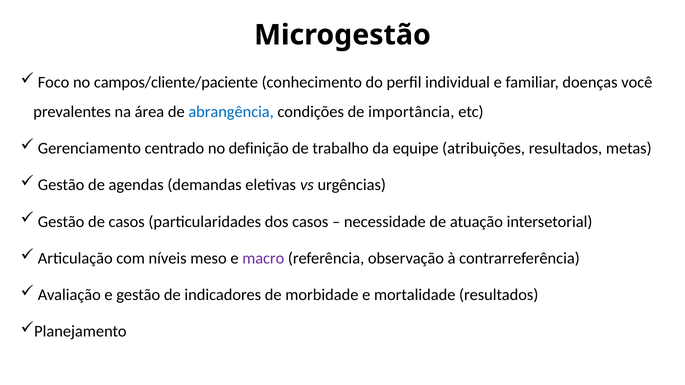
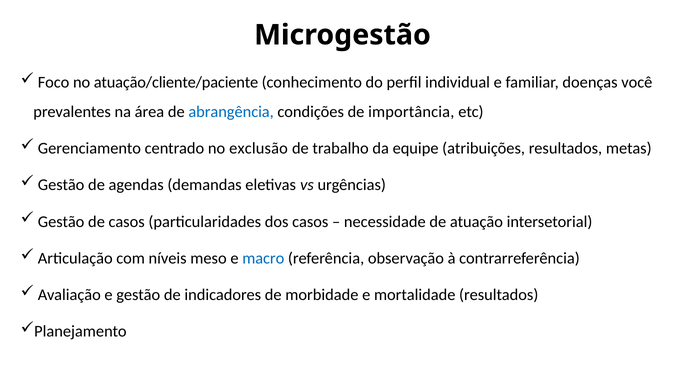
campos/cliente/paciente: campos/cliente/paciente -> atuação/cliente/paciente
definição: definição -> exclusão
macro colour: purple -> blue
